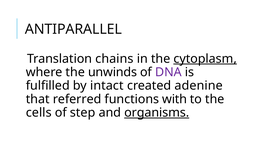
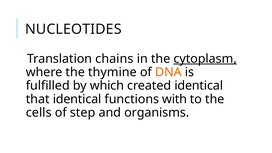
ANTIPARALLEL: ANTIPARALLEL -> NUCLEOTIDES
unwinds: unwinds -> thymine
DNA colour: purple -> orange
intact: intact -> which
created adenine: adenine -> identical
that referred: referred -> identical
organisms underline: present -> none
